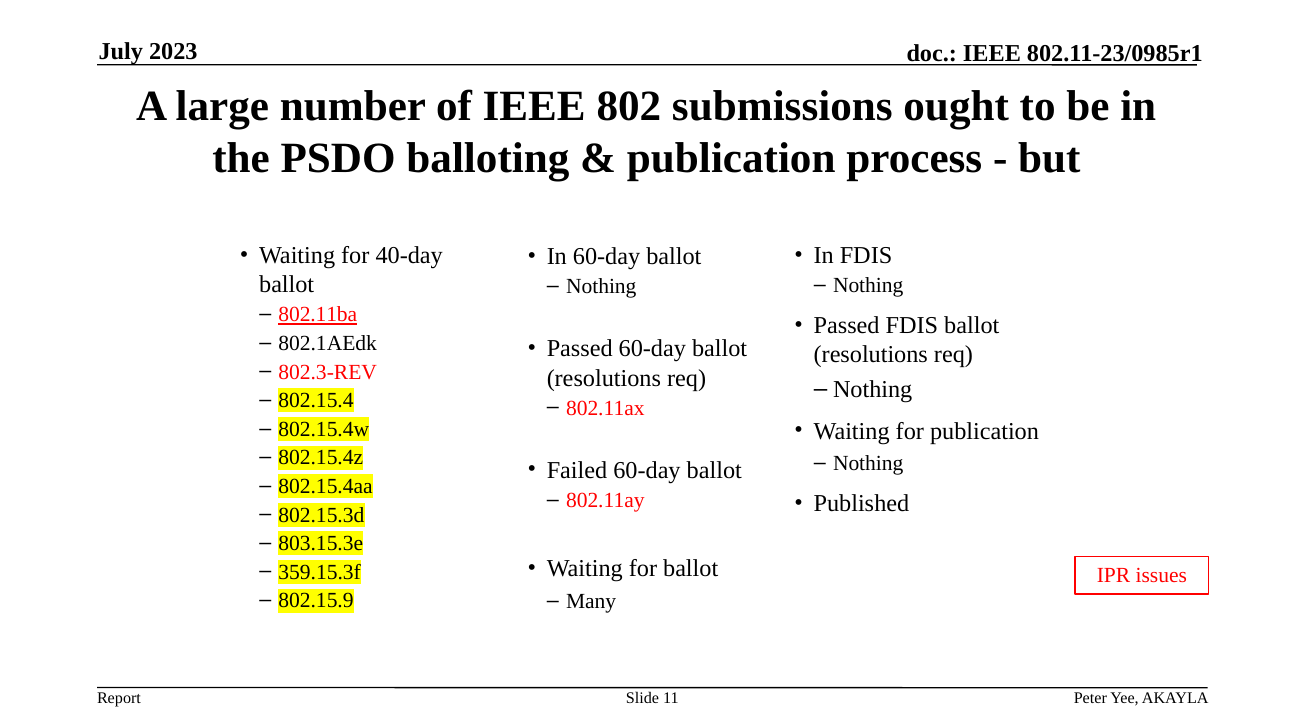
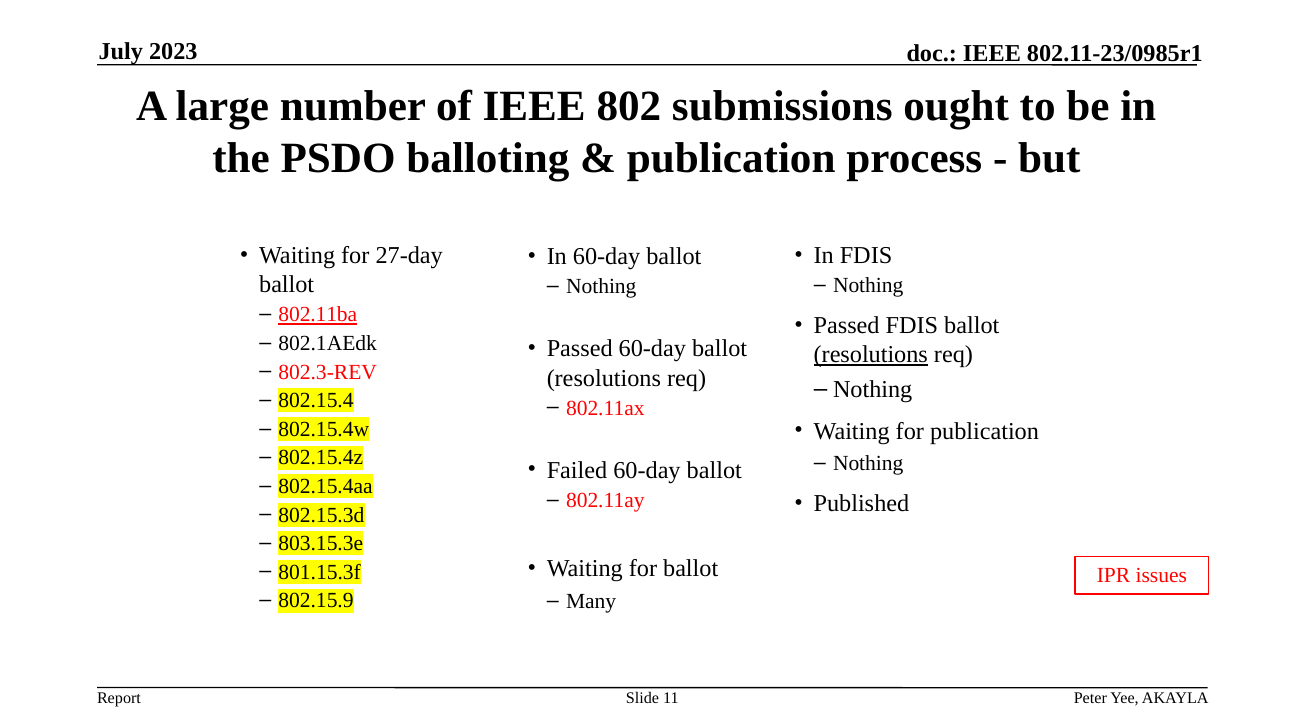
40-day: 40-day -> 27-day
resolutions at (871, 355) underline: none -> present
359.15.3f: 359.15.3f -> 801.15.3f
